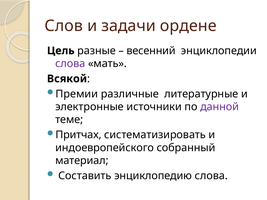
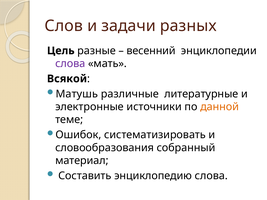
ордене: ордене -> разных
Премии: Премии -> Матушь
данной colour: purple -> orange
Притчах: Притчах -> Ошибок
индоевропейского: индоевропейского -> словообразования
